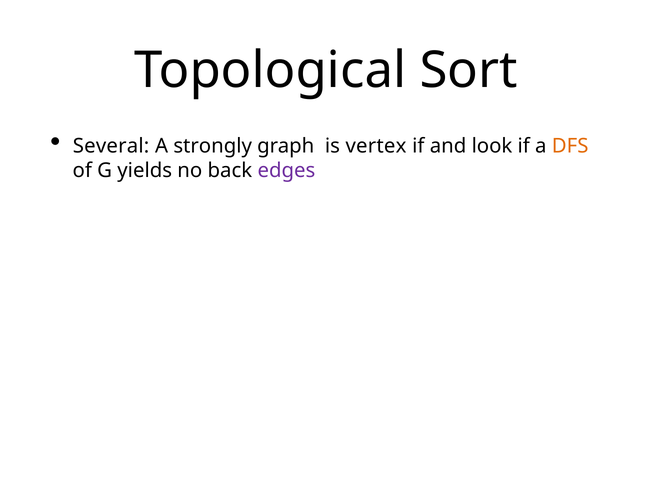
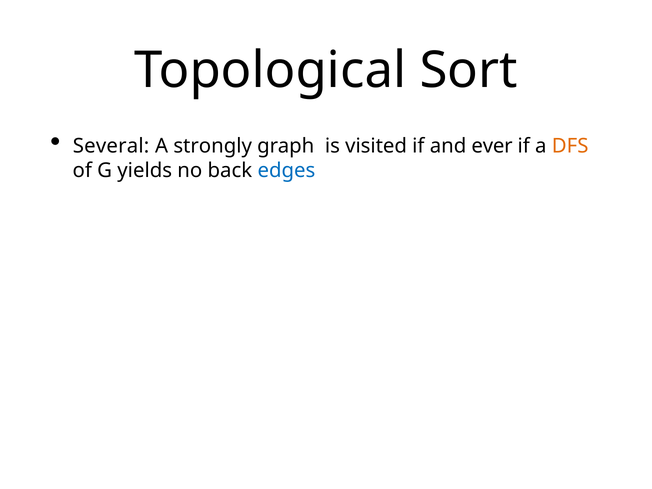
vertex: vertex -> visited
look: look -> ever
edges colour: purple -> blue
